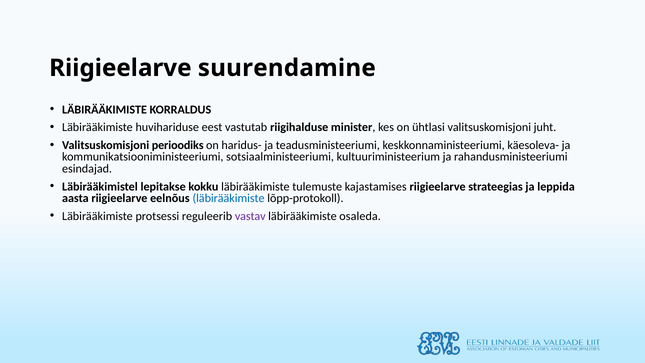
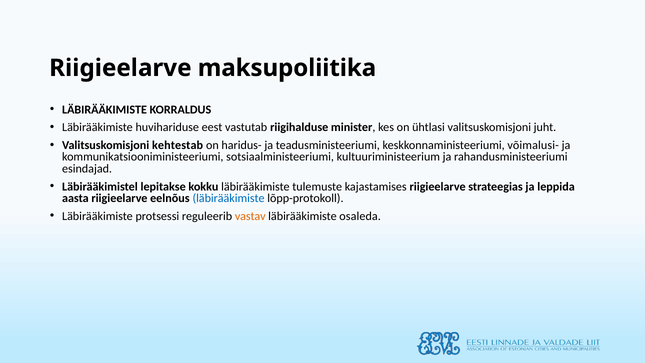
suurendamine: suurendamine -> maksupoliitika
perioodiks: perioodiks -> kehtestab
käesoleva-: käesoleva- -> võimalusi-
vastav colour: purple -> orange
